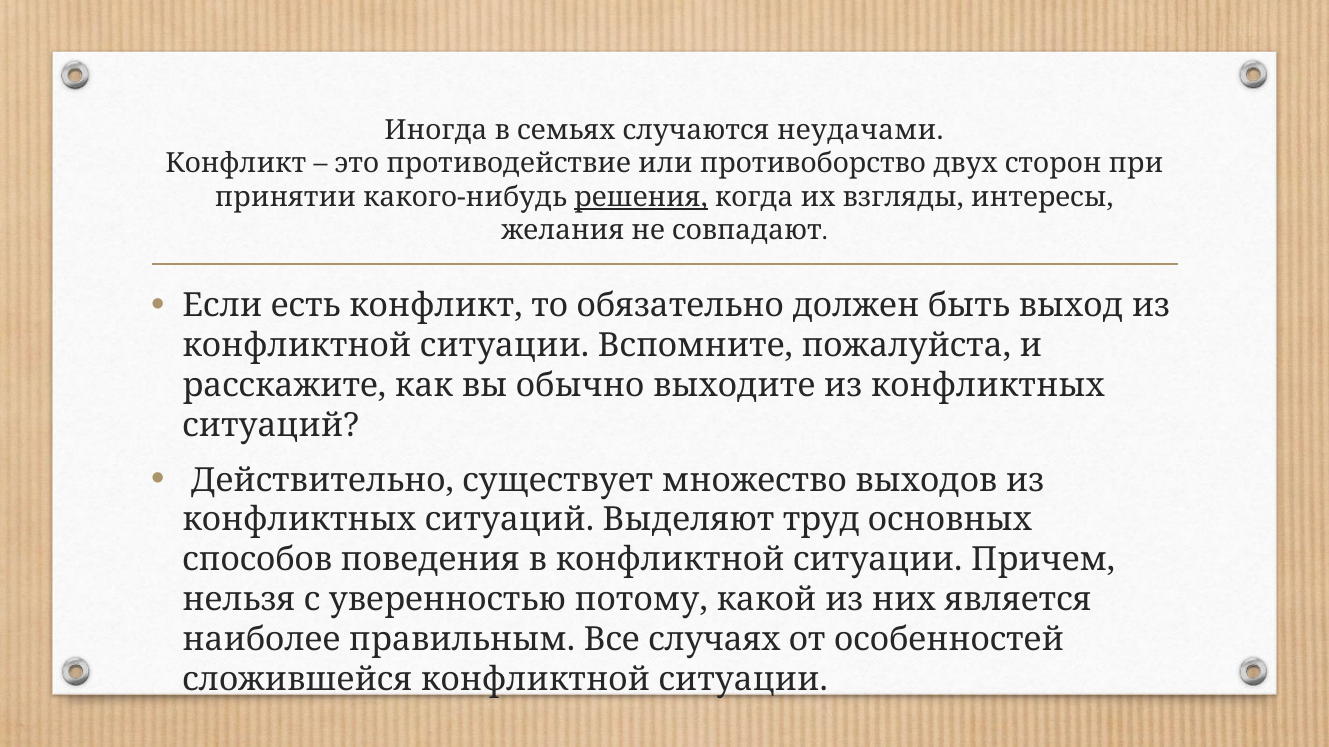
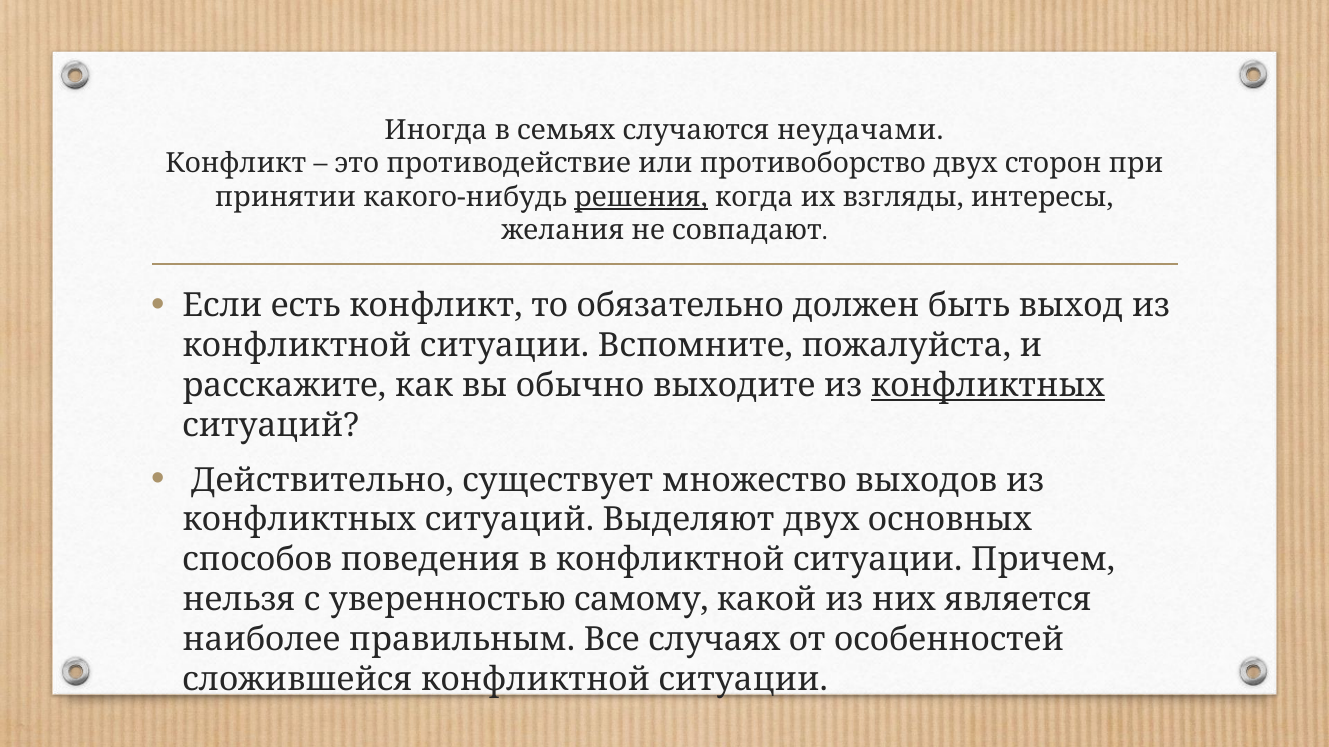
конфликтных at (988, 386) underline: none -> present
Выделяют труд: труд -> двух
потому: потому -> самому
